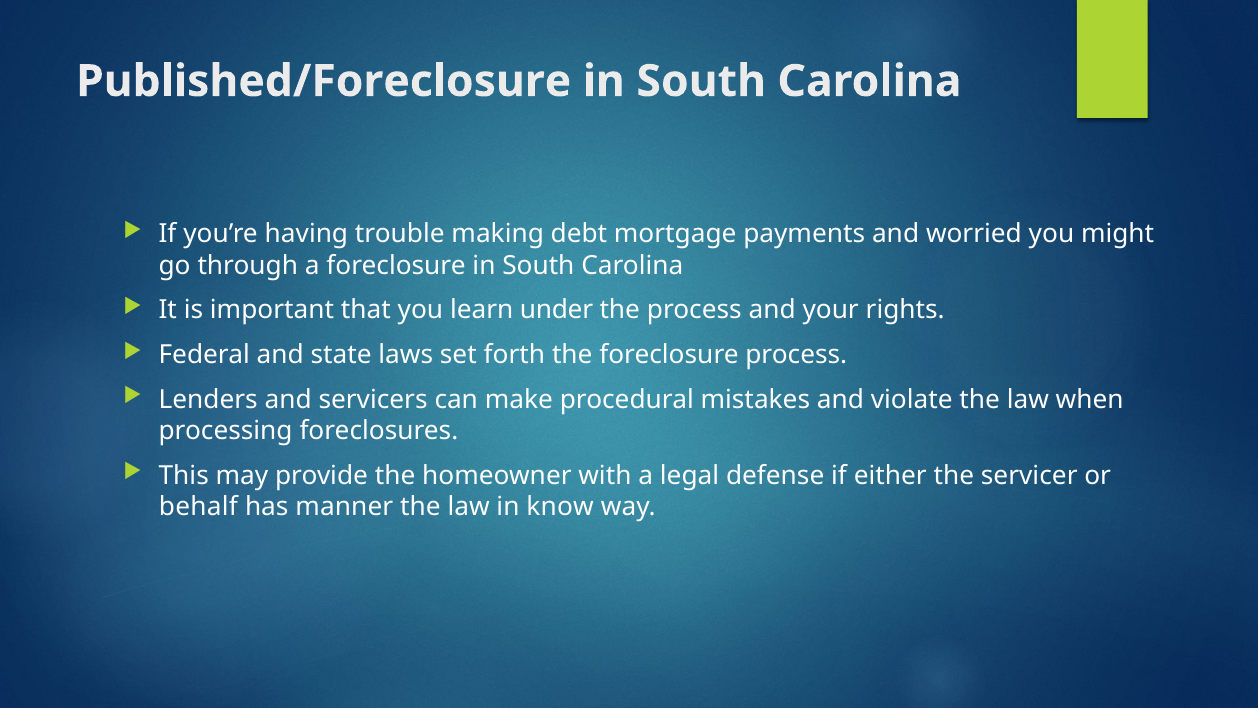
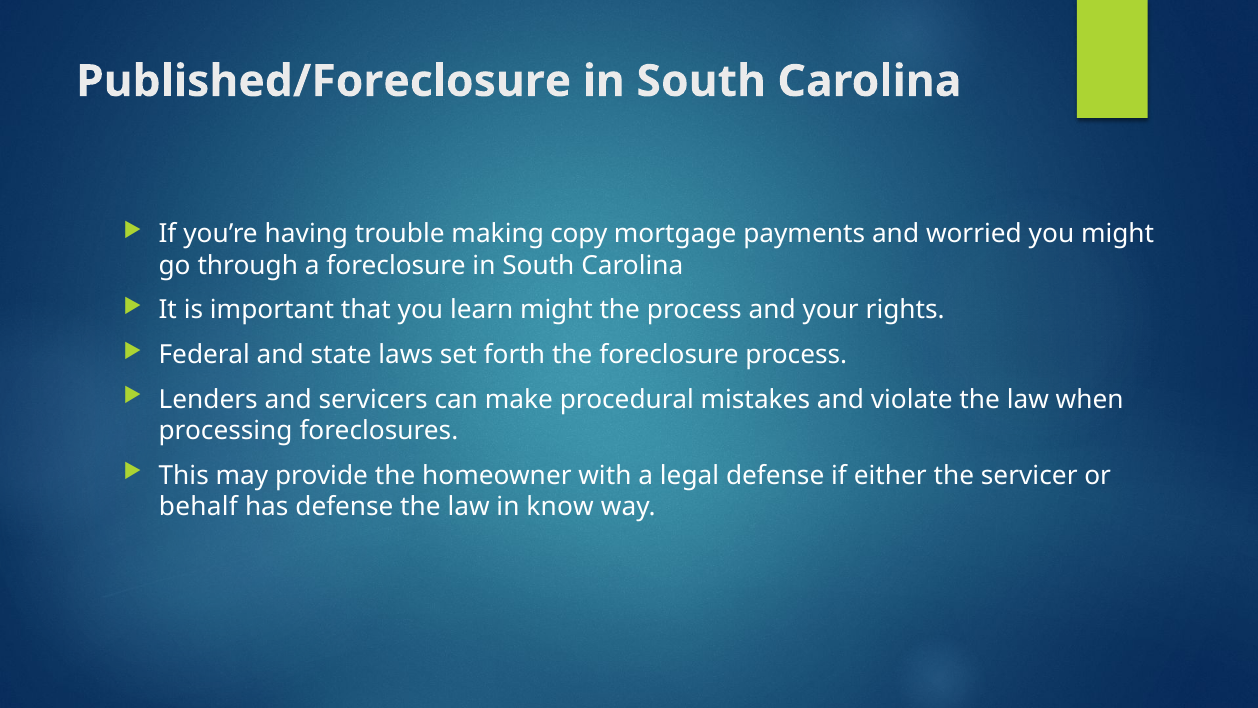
debt: debt -> copy
learn under: under -> might
has manner: manner -> defense
